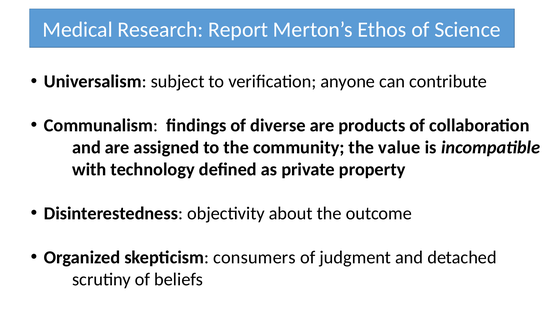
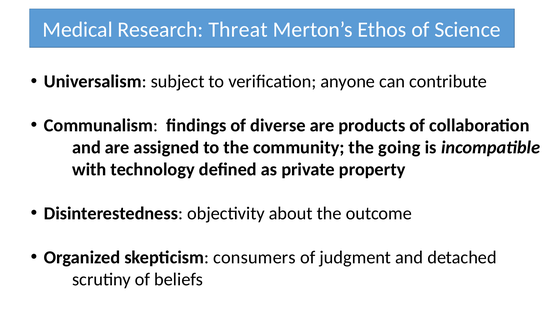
Report: Report -> Threat
value: value -> going
